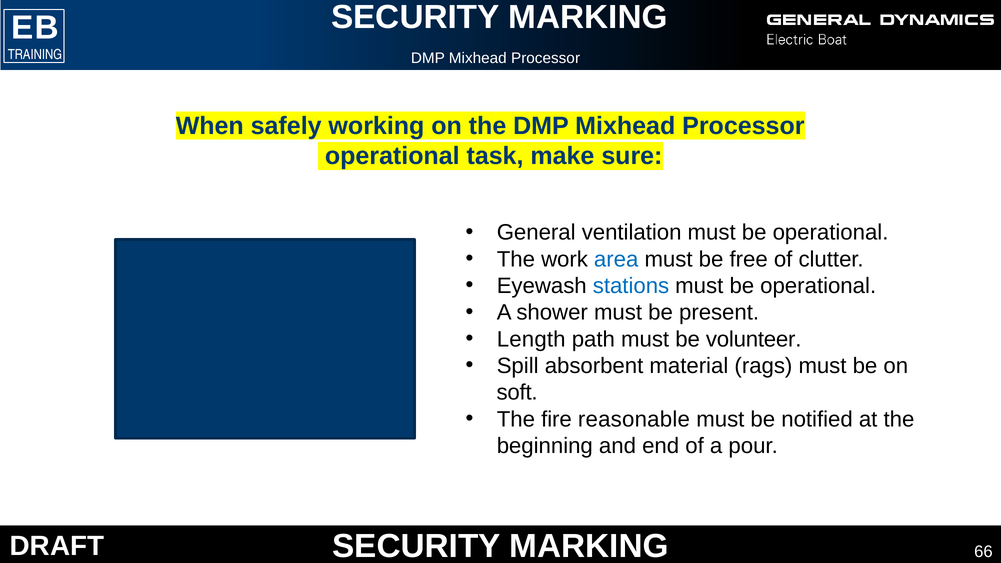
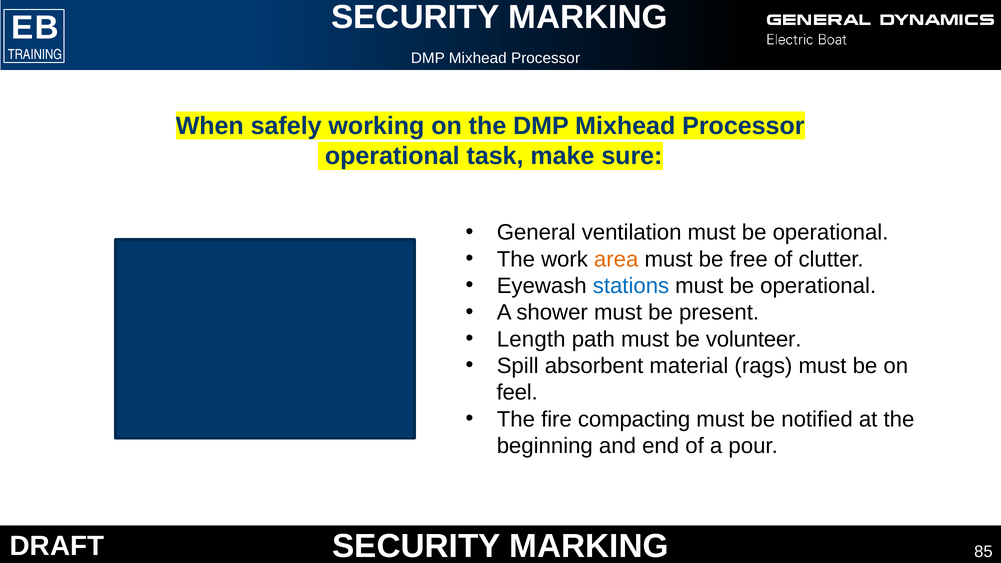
area colour: blue -> orange
soft: soft -> feel
reasonable: reasonable -> compacting
66: 66 -> 85
